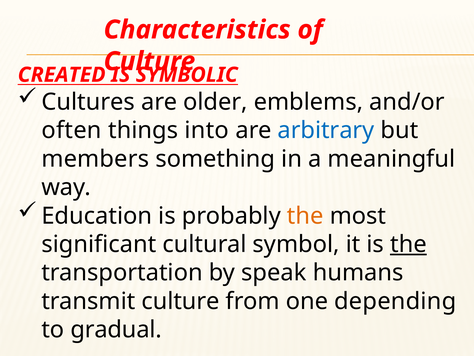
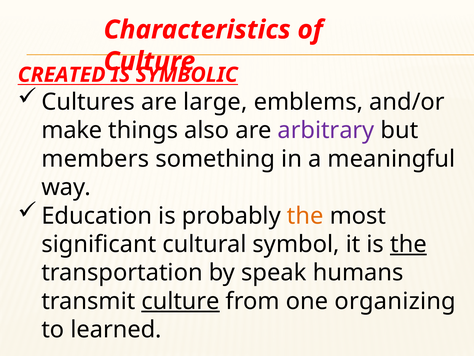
older: older -> large
often: often -> make
into: into -> also
arbitrary colour: blue -> purple
culture at (181, 301) underline: none -> present
depending: depending -> organizing
gradual: gradual -> learned
